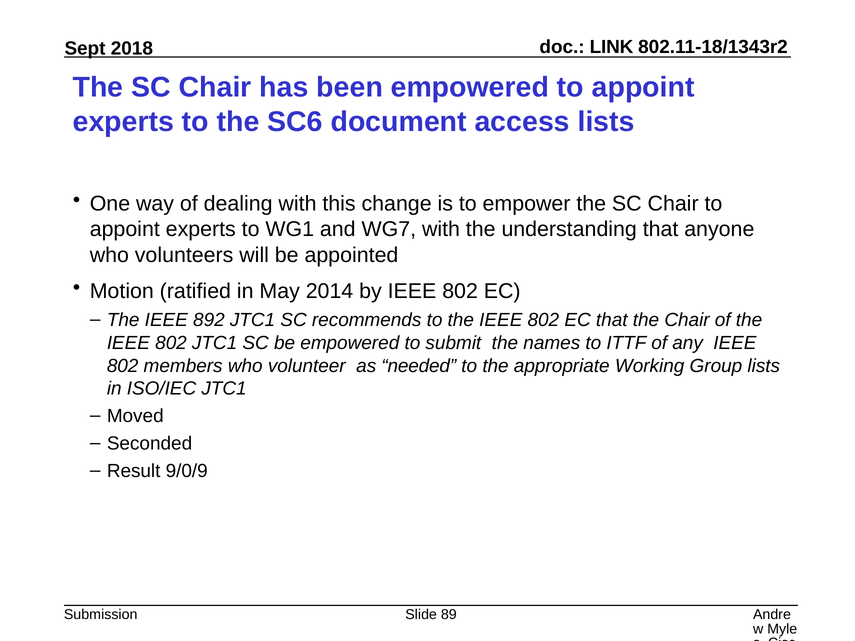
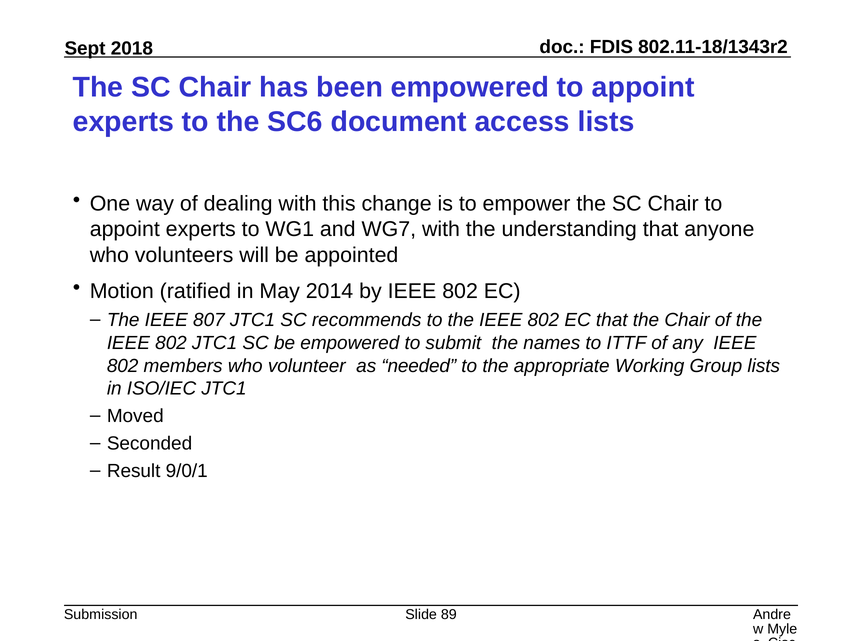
LINK: LINK -> FDIS
892: 892 -> 807
9/0/9: 9/0/9 -> 9/0/1
